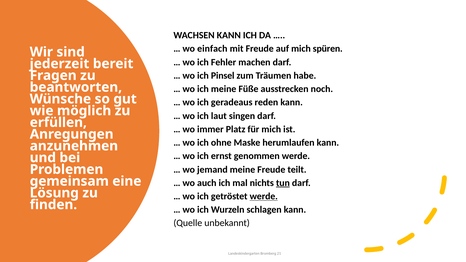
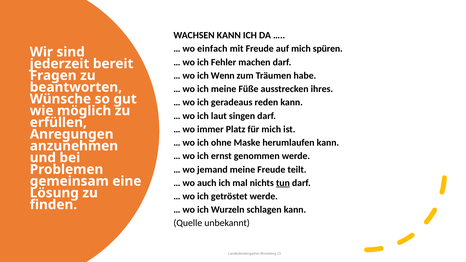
Pinsel: Pinsel -> Wenn
noch: noch -> ihres
werde at (264, 196) underline: present -> none
